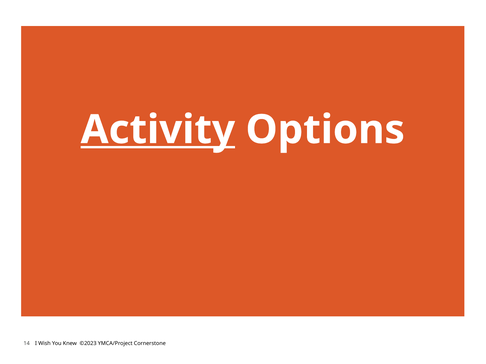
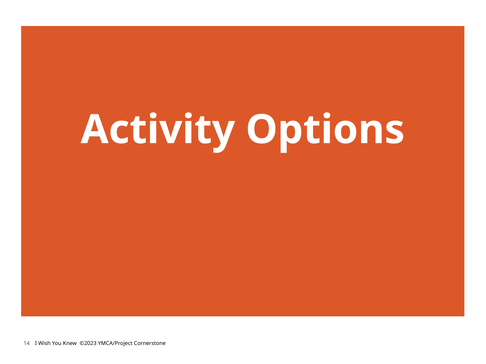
Activity underline: present -> none
